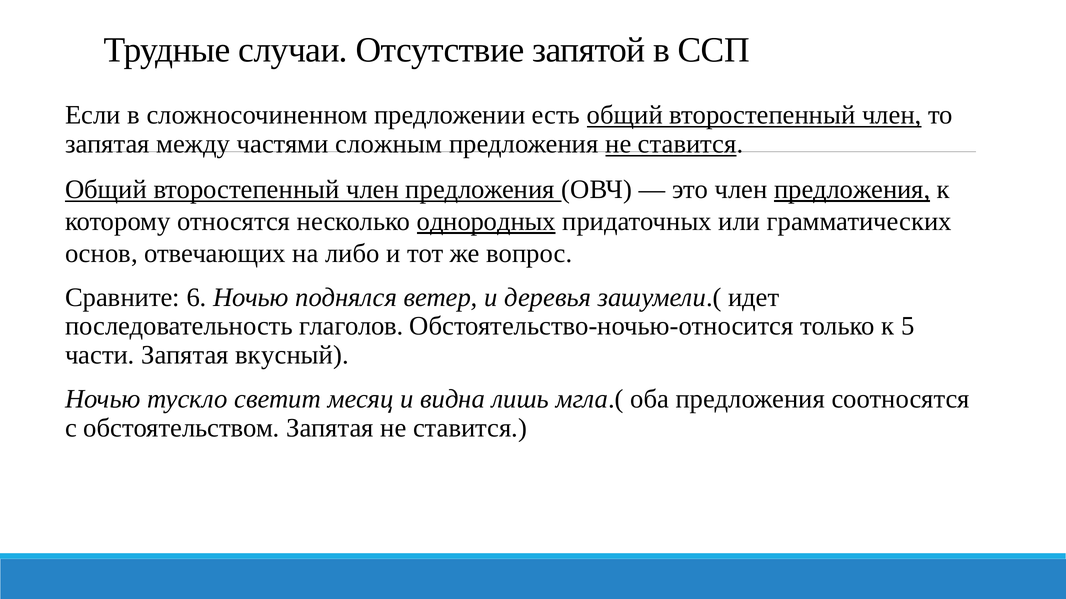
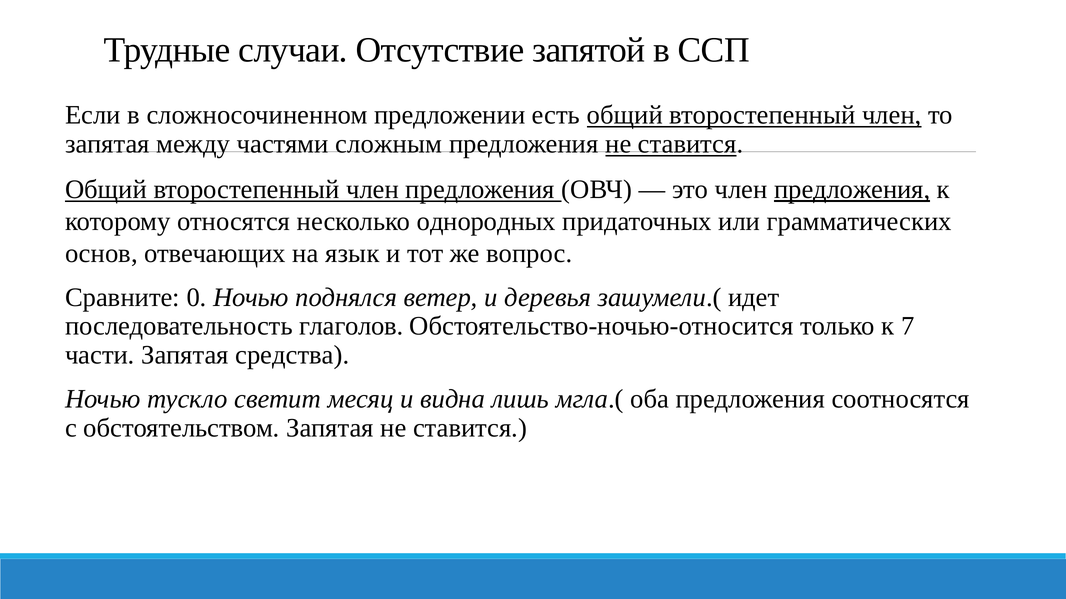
однородных underline: present -> none
либо: либо -> язык
6: 6 -> 0
5: 5 -> 7
вкусный: вкусный -> средства
